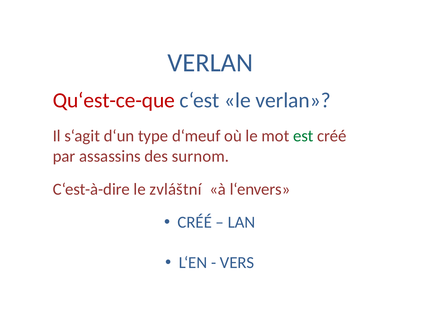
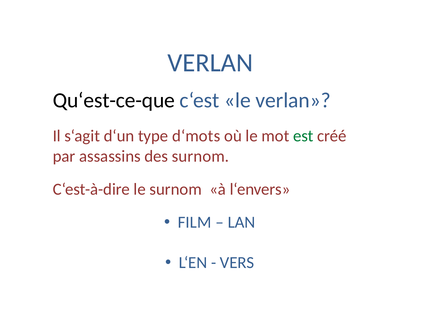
Qu‘est-ce-que colour: red -> black
d‘meuf: d‘meuf -> d‘mots
le zvláštní: zvláštní -> surnom
CRÉÉ at (195, 222): CRÉÉ -> FILM
